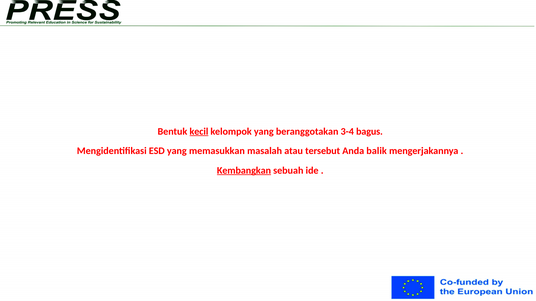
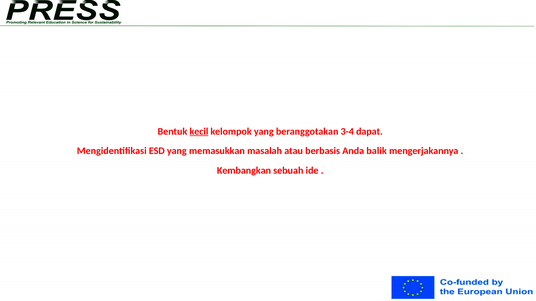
bagus: bagus -> dapat
tersebut: tersebut -> berbasis
Kembangkan underline: present -> none
